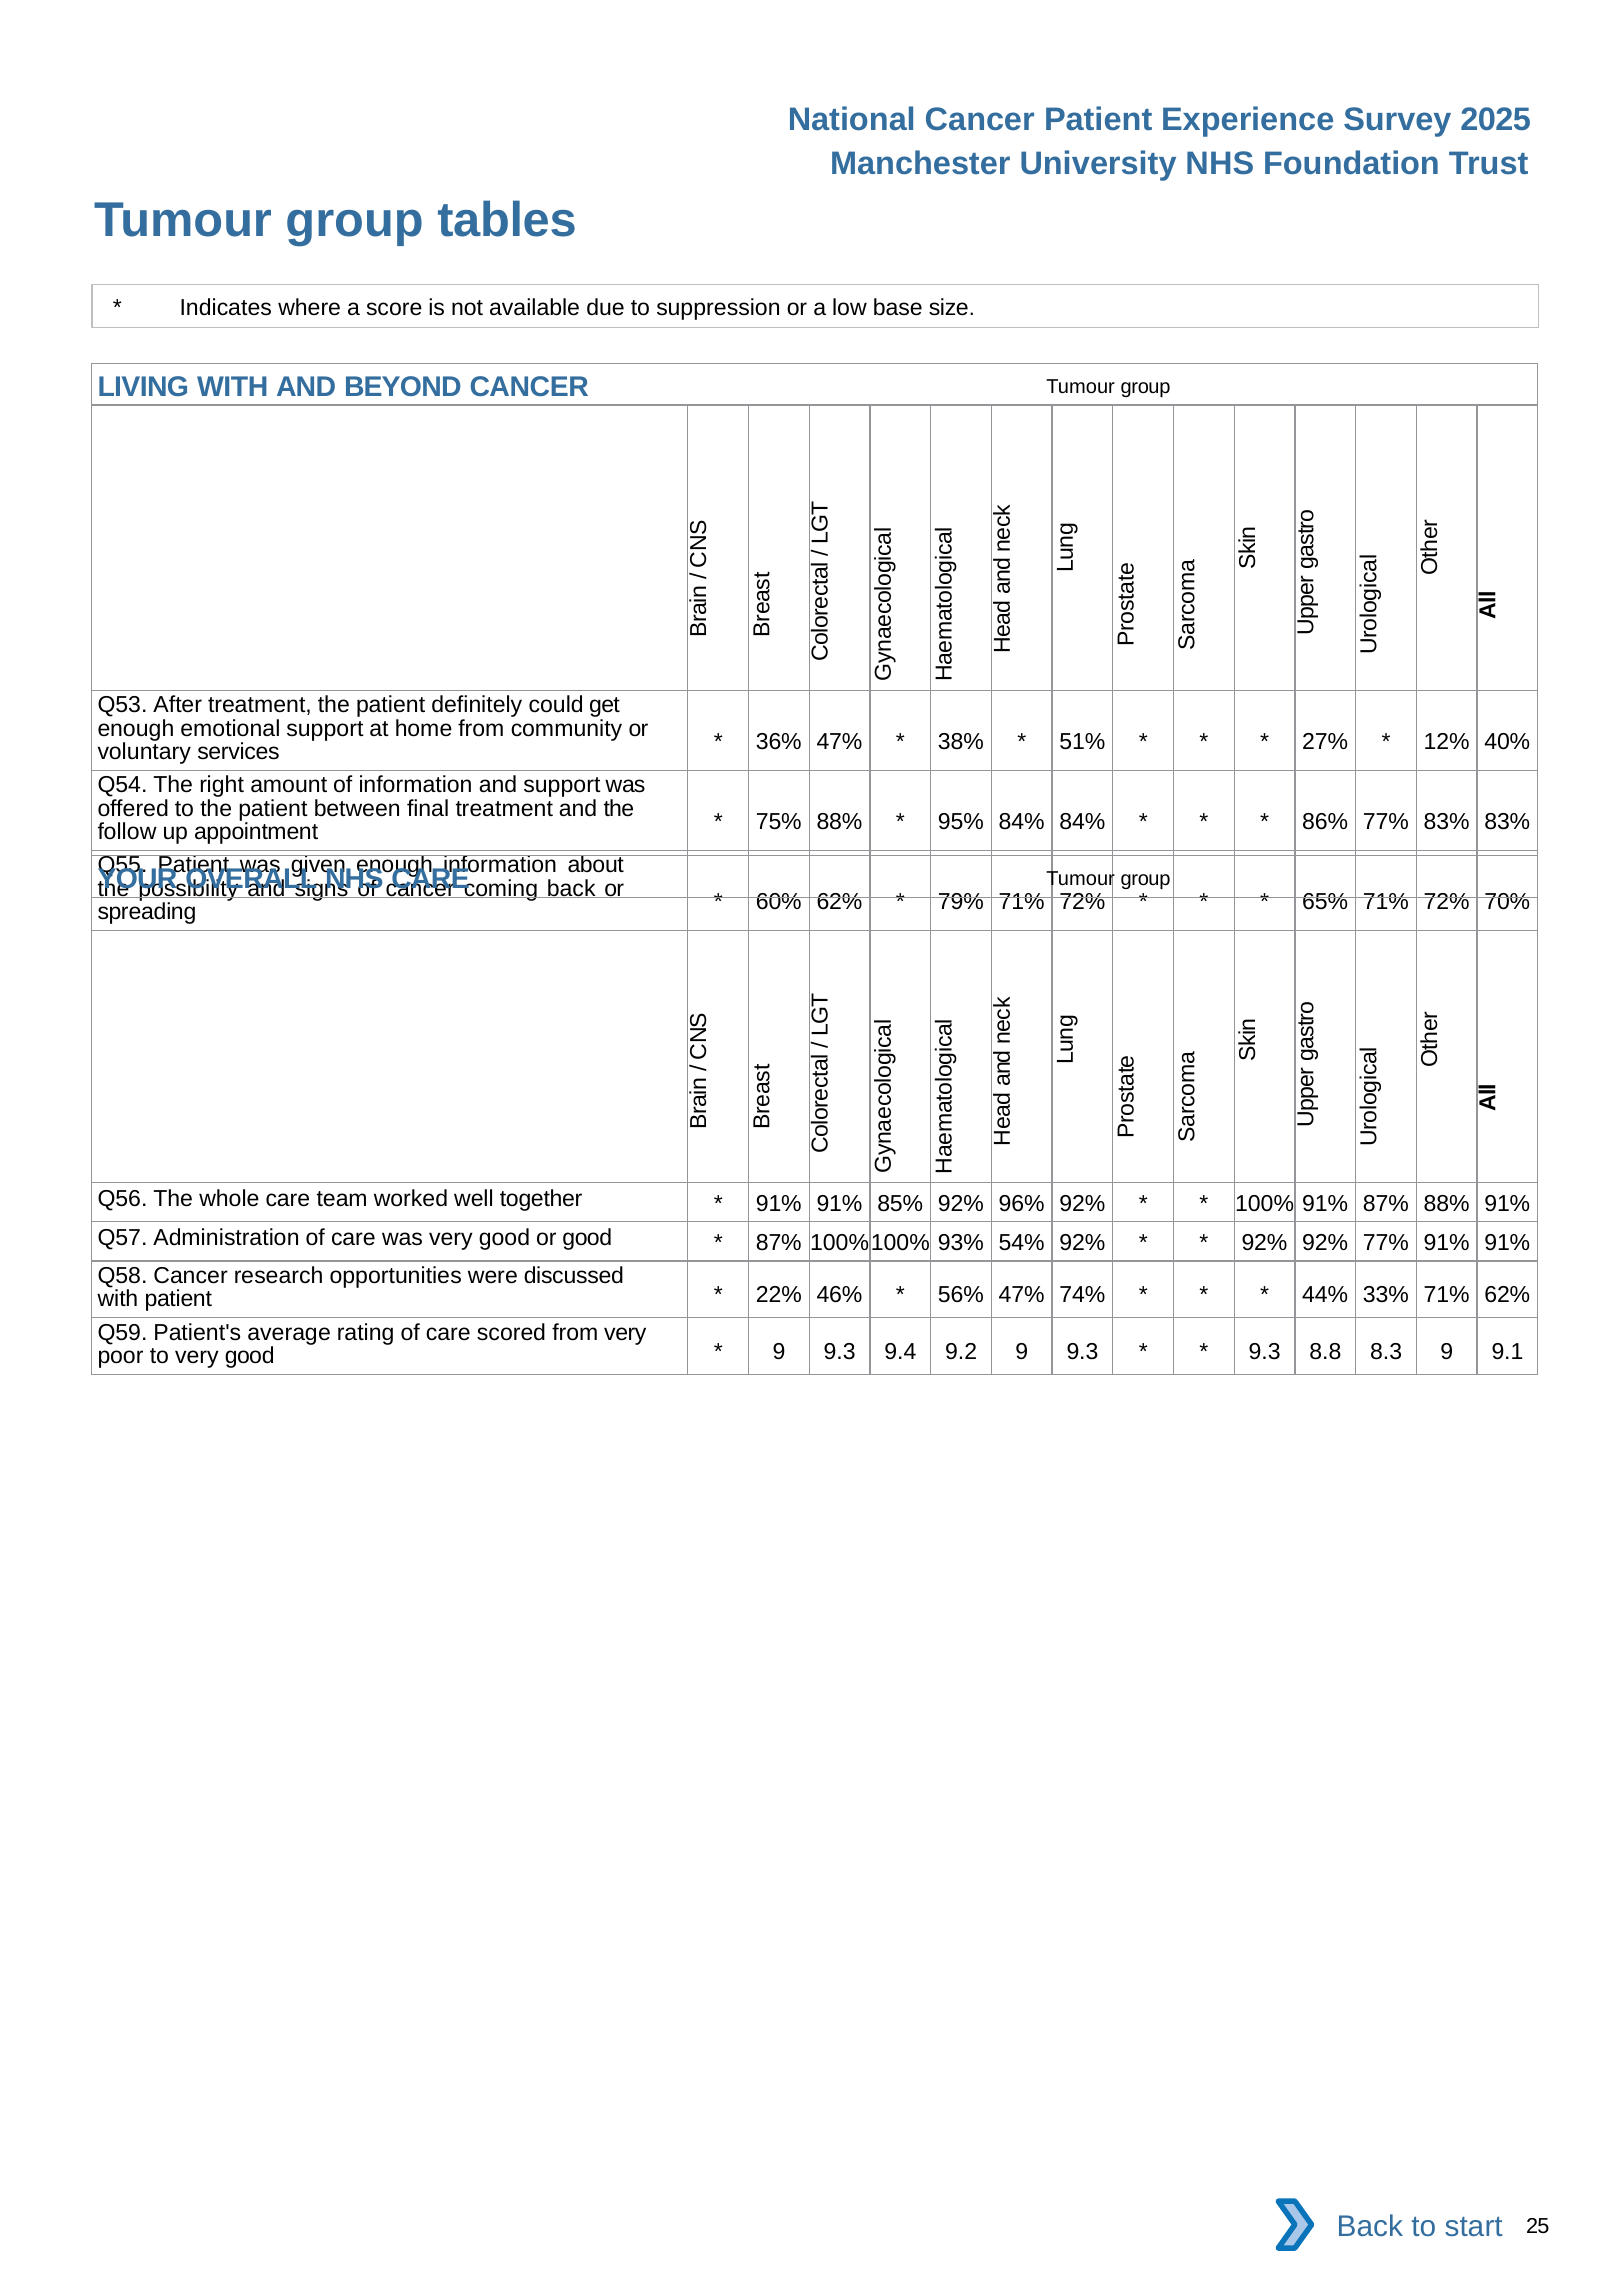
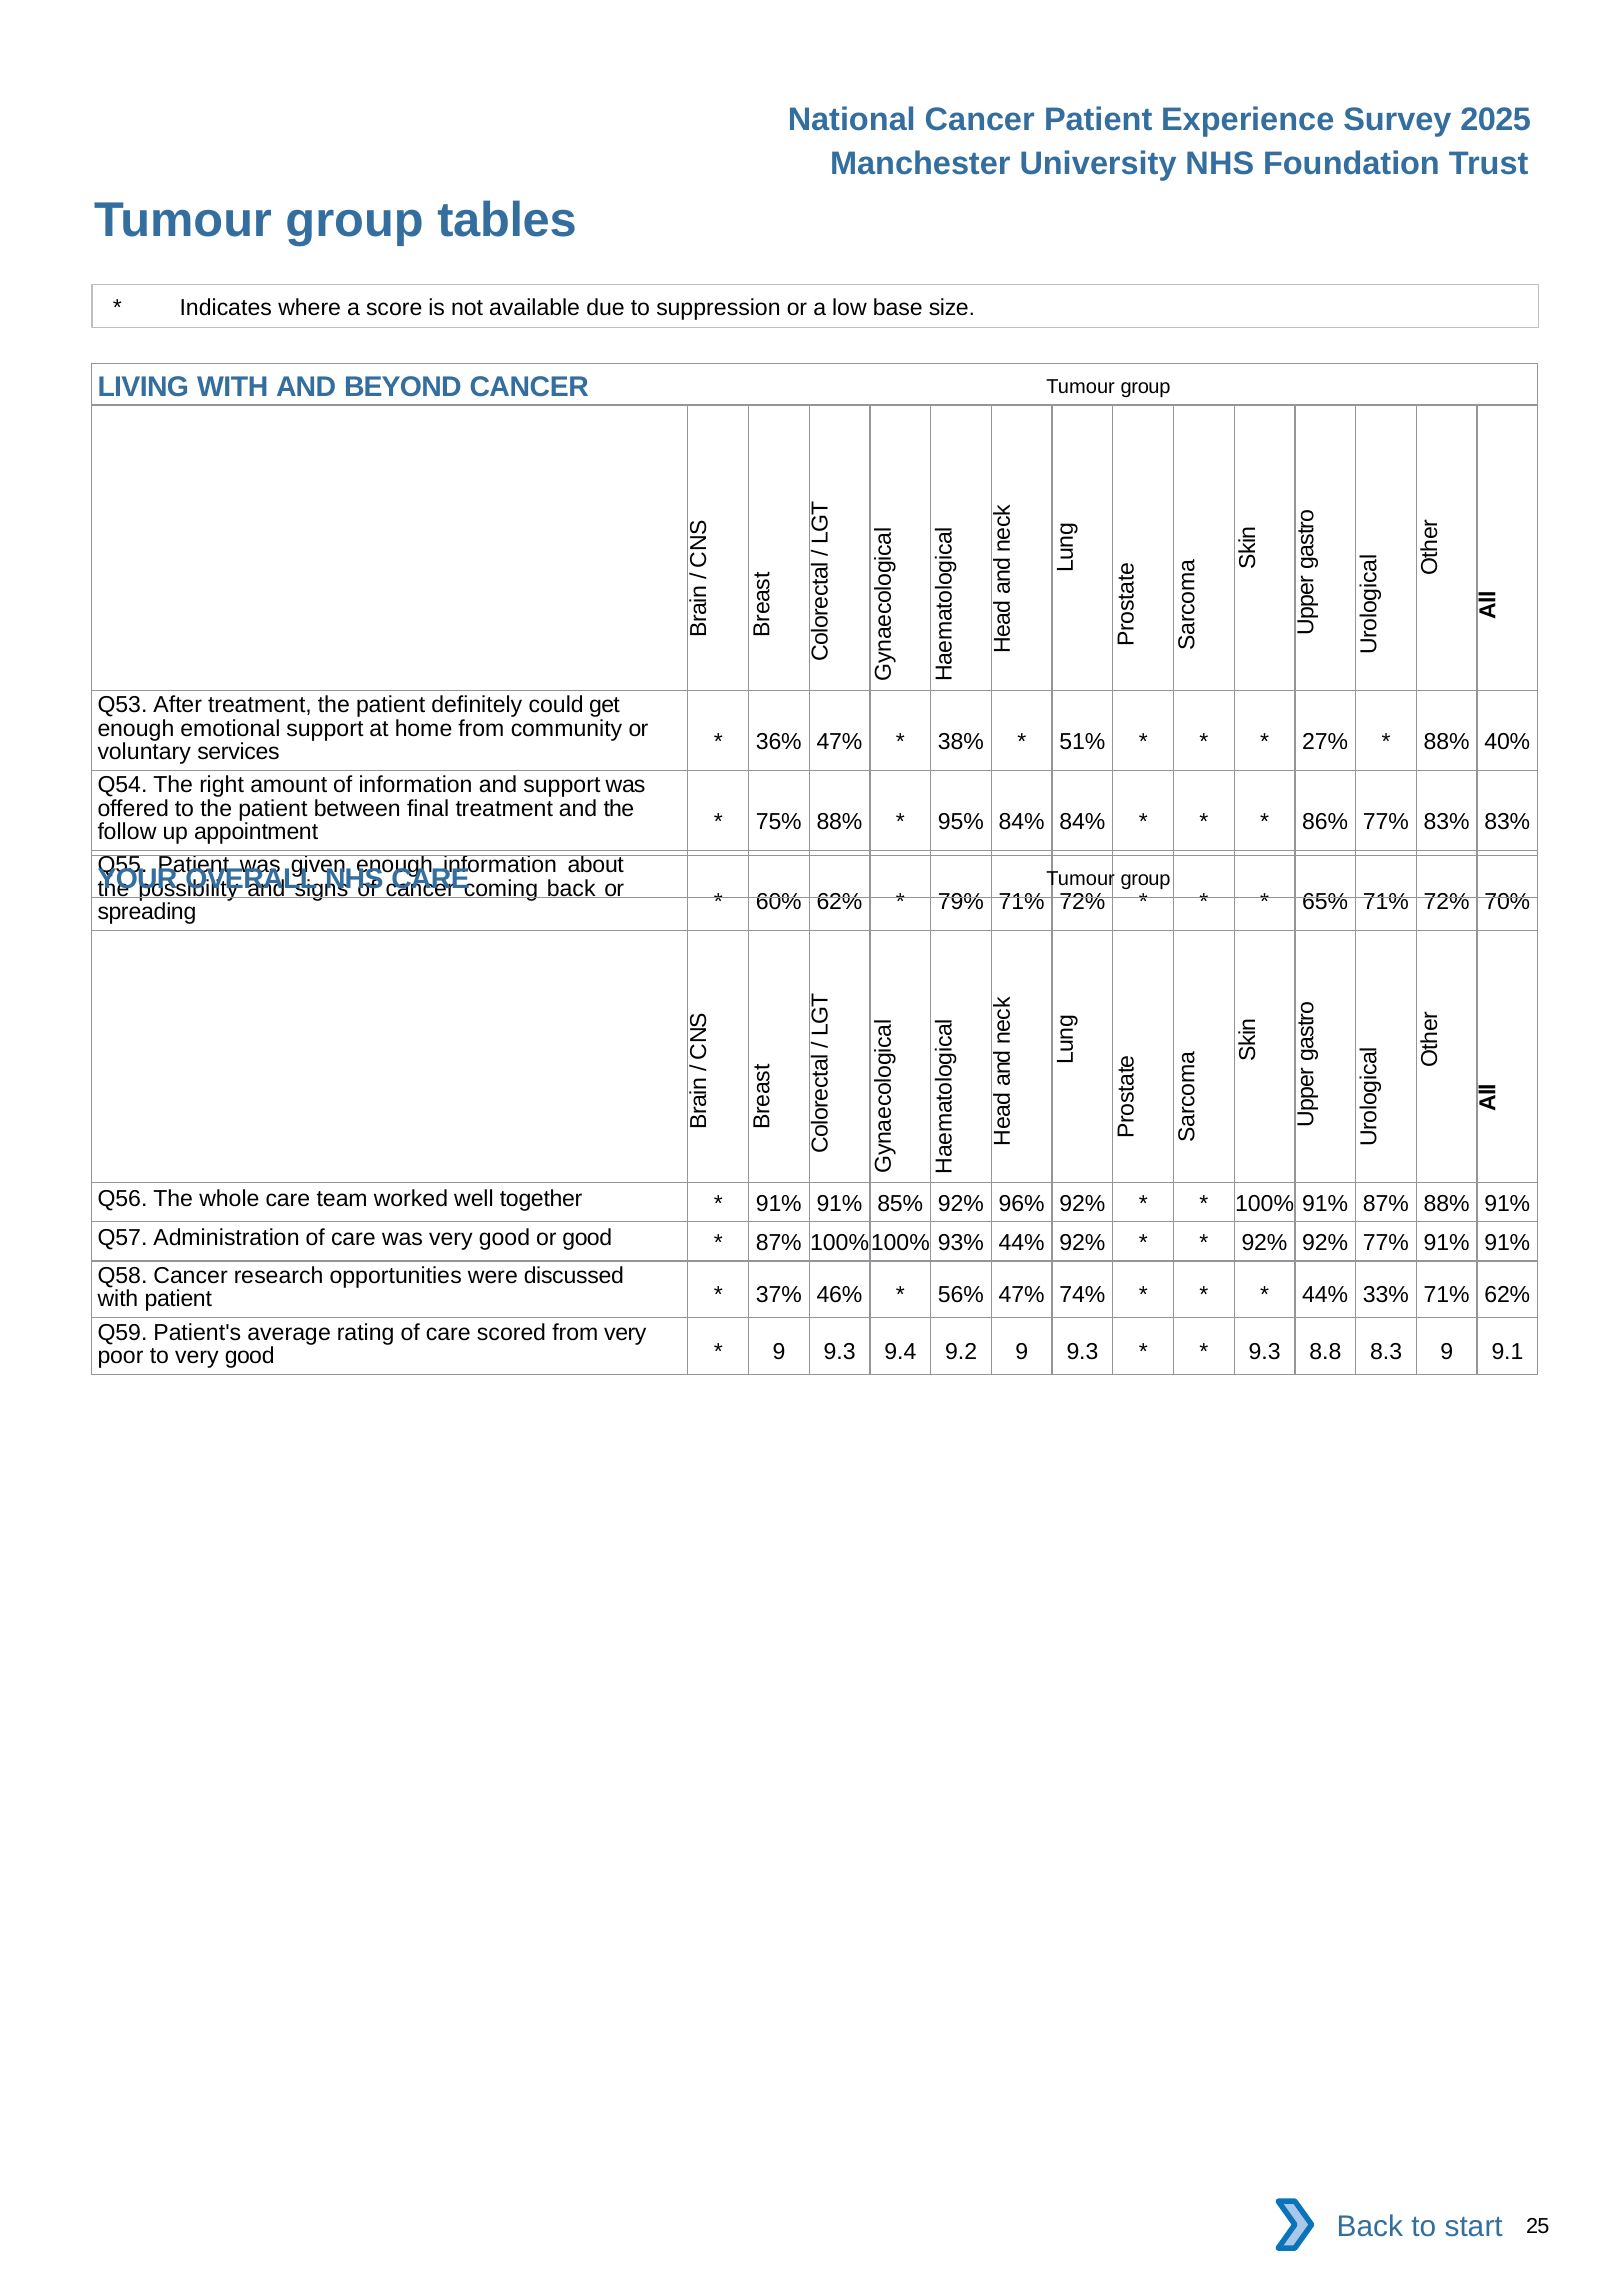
12% at (1447, 742): 12% -> 88%
93% 54%: 54% -> 44%
22%: 22% -> 37%
